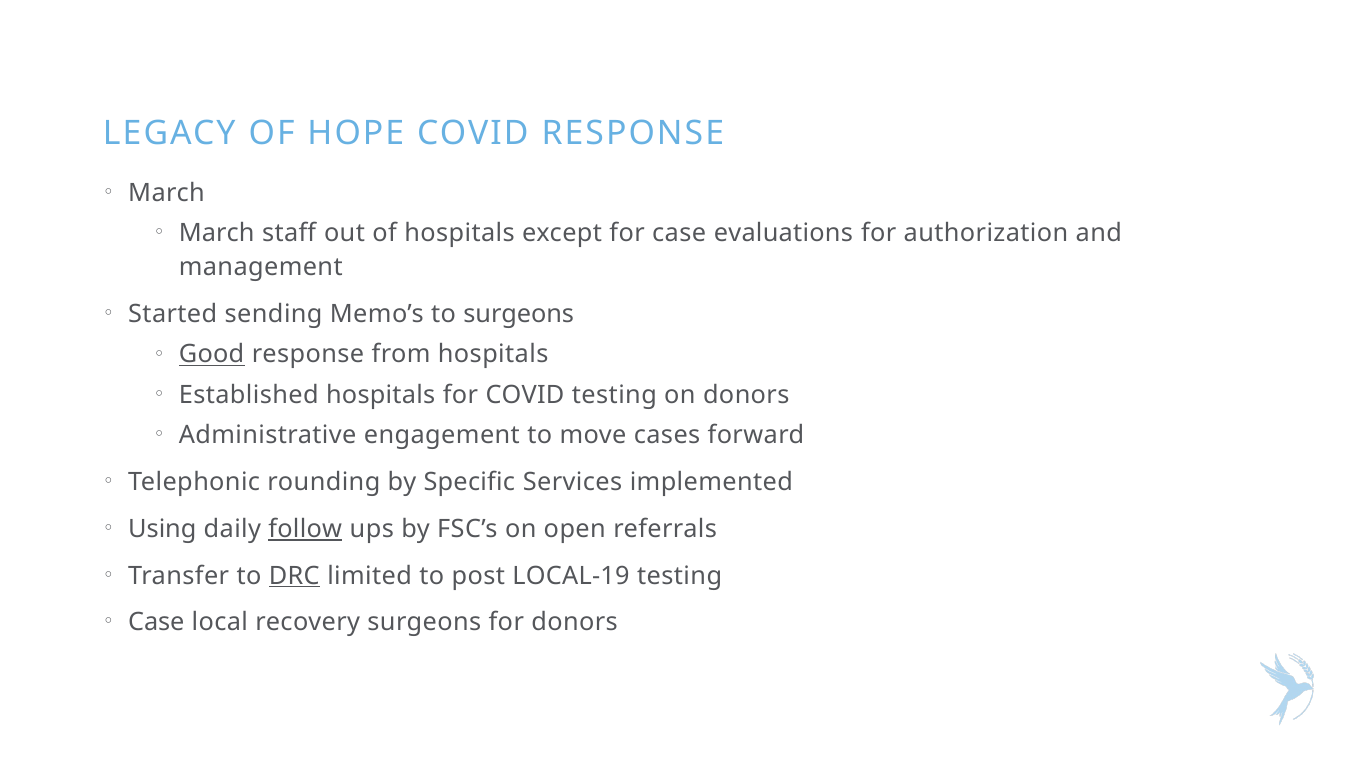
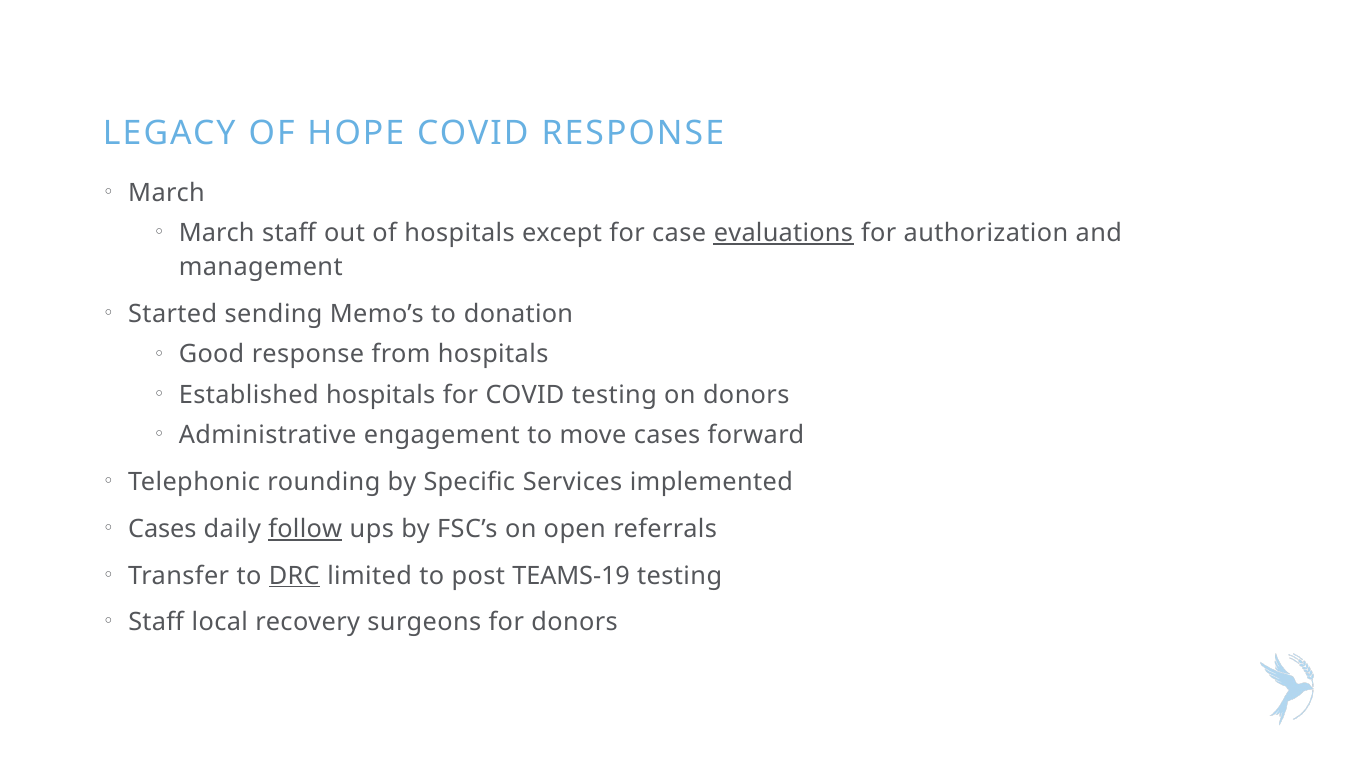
evaluations underline: none -> present
to surgeons: surgeons -> donation
Good underline: present -> none
Using at (162, 529): Using -> Cases
LOCAL-19: LOCAL-19 -> TEAMS-19
Case at (156, 623): Case -> Staff
